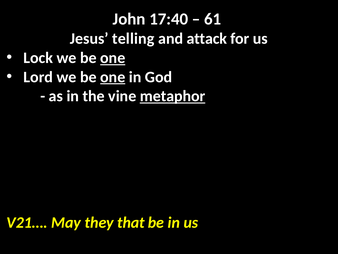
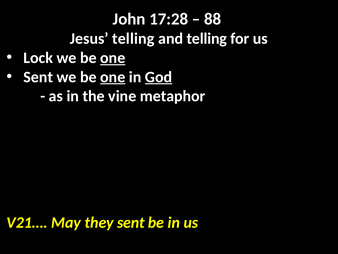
17:40: 17:40 -> 17:28
61: 61 -> 88
and attack: attack -> telling
Lord at (38, 77): Lord -> Sent
God underline: none -> present
metaphor underline: present -> none
they that: that -> sent
